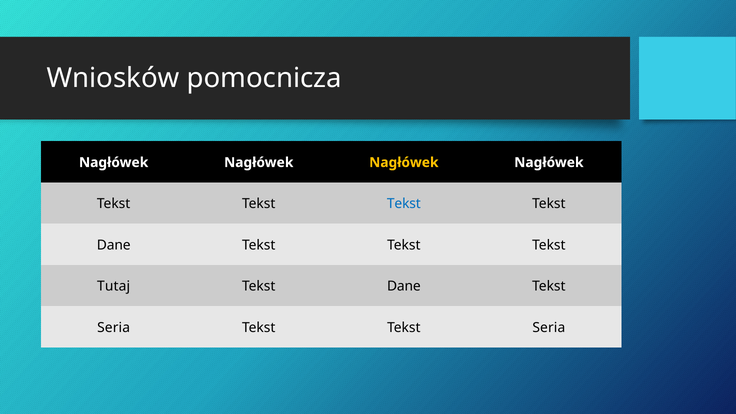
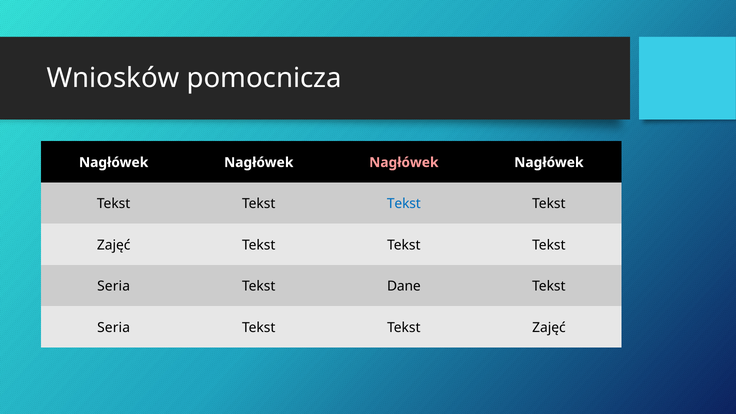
Nagłówek at (404, 162) colour: yellow -> pink
Dane at (114, 245): Dane -> Zajęć
Tutaj at (114, 286): Tutaj -> Seria
Seria at (549, 328): Seria -> Zajęć
